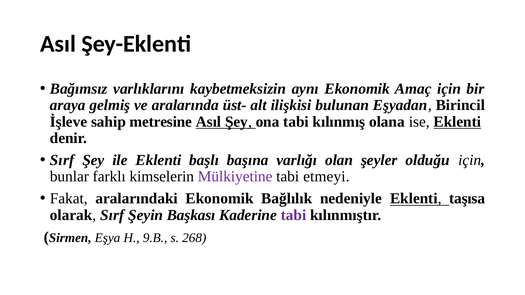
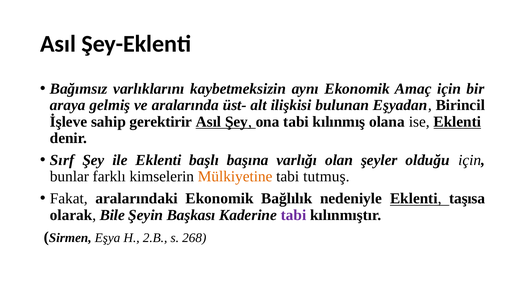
metresine: metresine -> gerektirir
Mülkiyetine colour: purple -> orange
etmeyi: etmeyi -> tutmuş
olarak Sırf: Sırf -> Bile
9.B: 9.B -> 2.B
